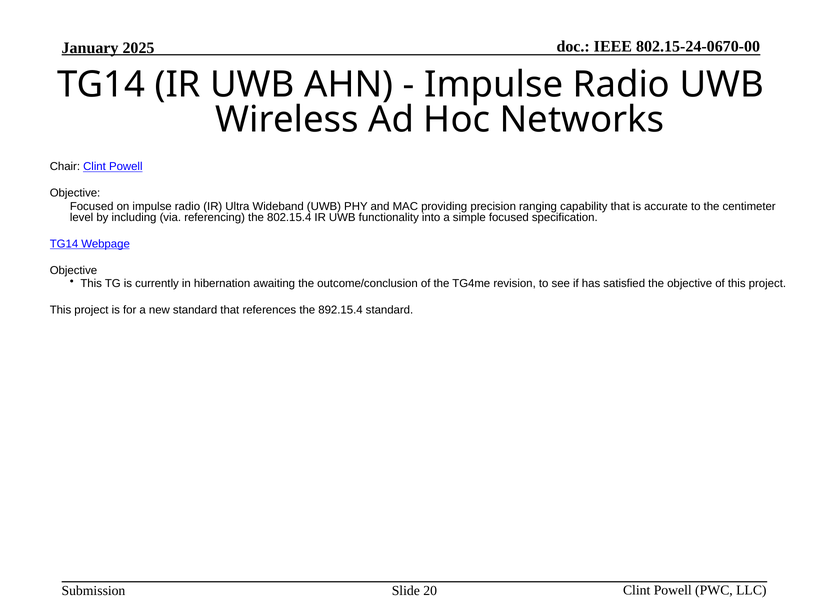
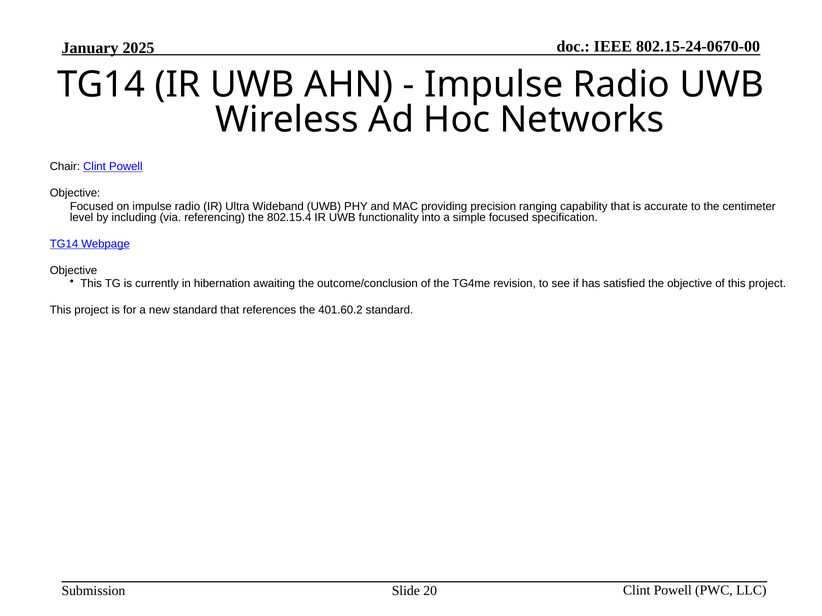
892.15.4: 892.15.4 -> 401.60.2
